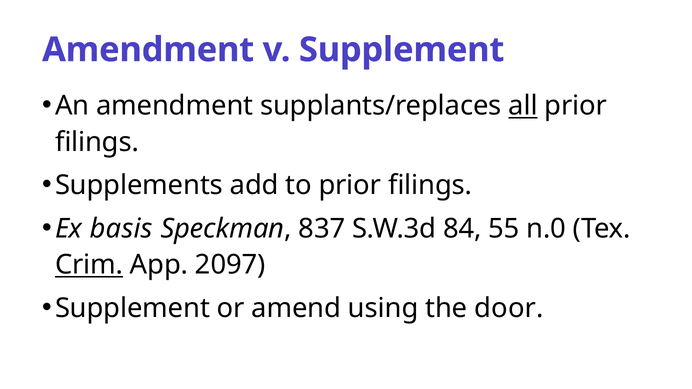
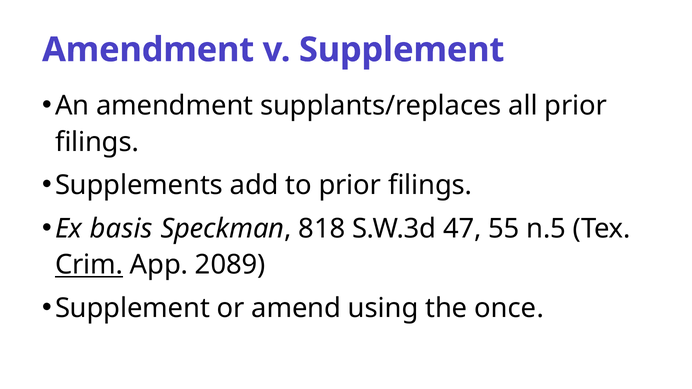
all underline: present -> none
837: 837 -> 818
84: 84 -> 47
n.0: n.0 -> n.5
2097: 2097 -> 2089
door: door -> once
